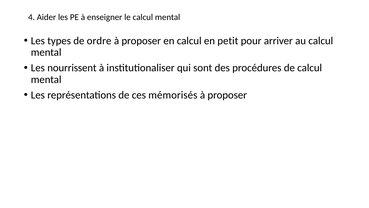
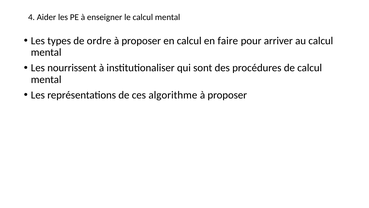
petit: petit -> faire
mémorisés: mémorisés -> algorithme
